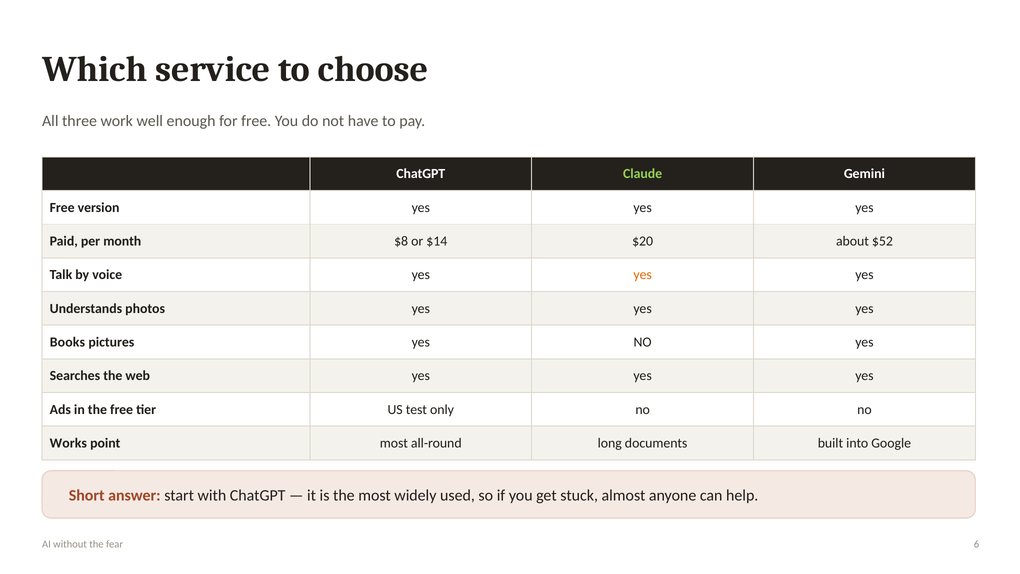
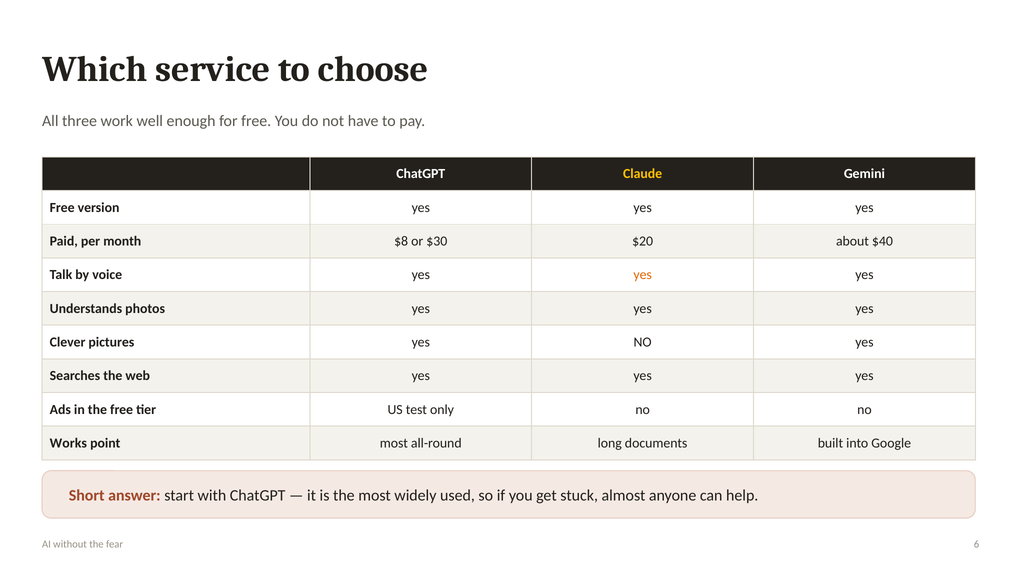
Claude colour: light green -> yellow
$14: $14 -> $30
$52: $52 -> $40
Books: Books -> Clever
